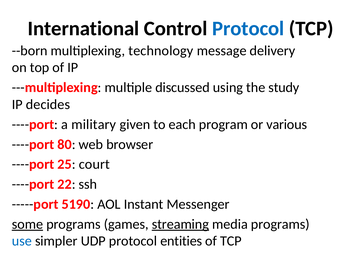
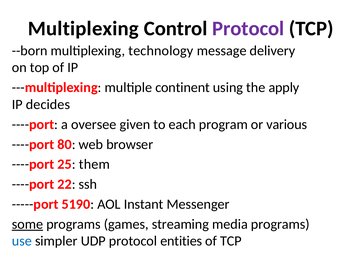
International at (83, 29): International -> Multiplexing
Protocol at (248, 29) colour: blue -> purple
discussed: discussed -> continent
study: study -> apply
military: military -> oversee
court: court -> them
streaming underline: present -> none
